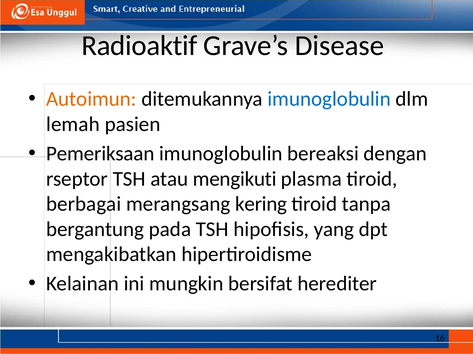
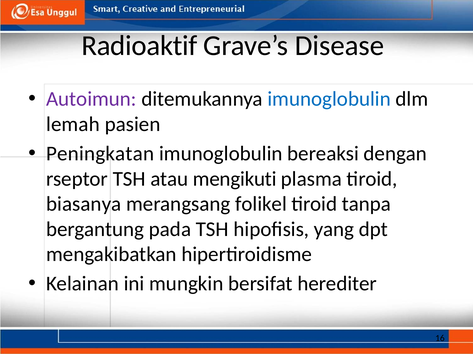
Autoimun colour: orange -> purple
Pemeriksaan: Pemeriksaan -> Peningkatan
berbagai: berbagai -> biasanya
kering: kering -> folikel
